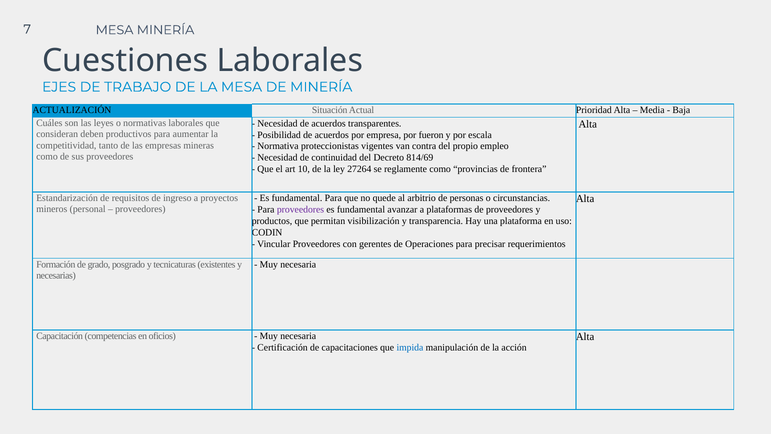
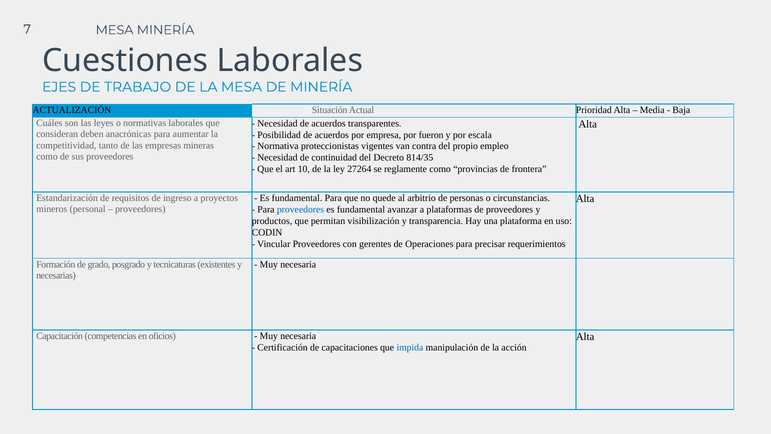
productivos: productivos -> anacrónicas
814/69: 814/69 -> 814/35
proveedores at (300, 210) colour: purple -> blue
